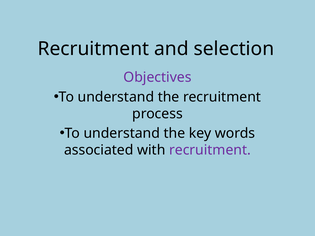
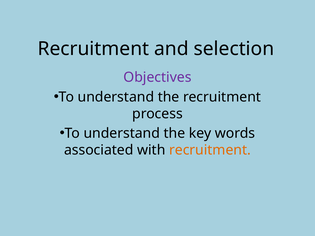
recruitment at (210, 150) colour: purple -> orange
